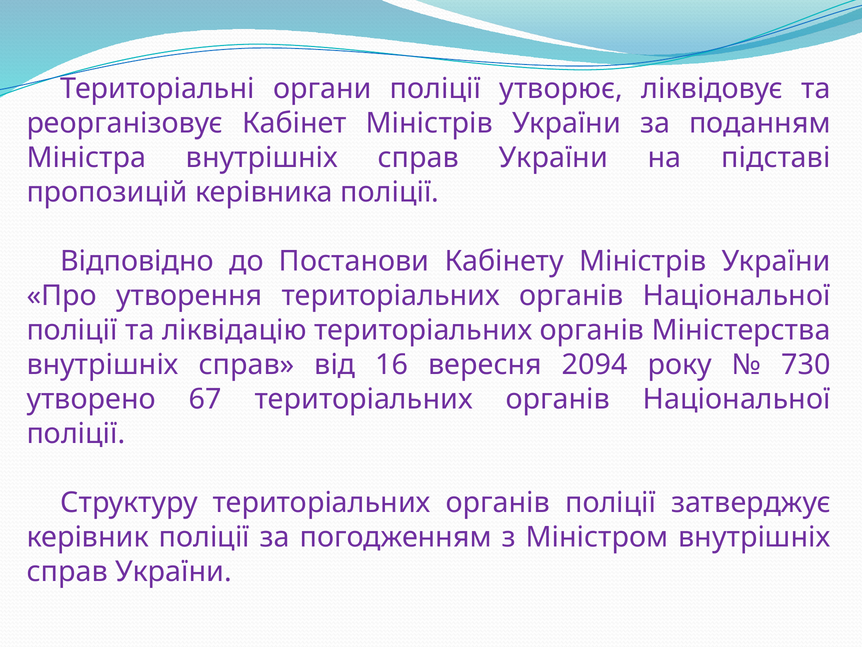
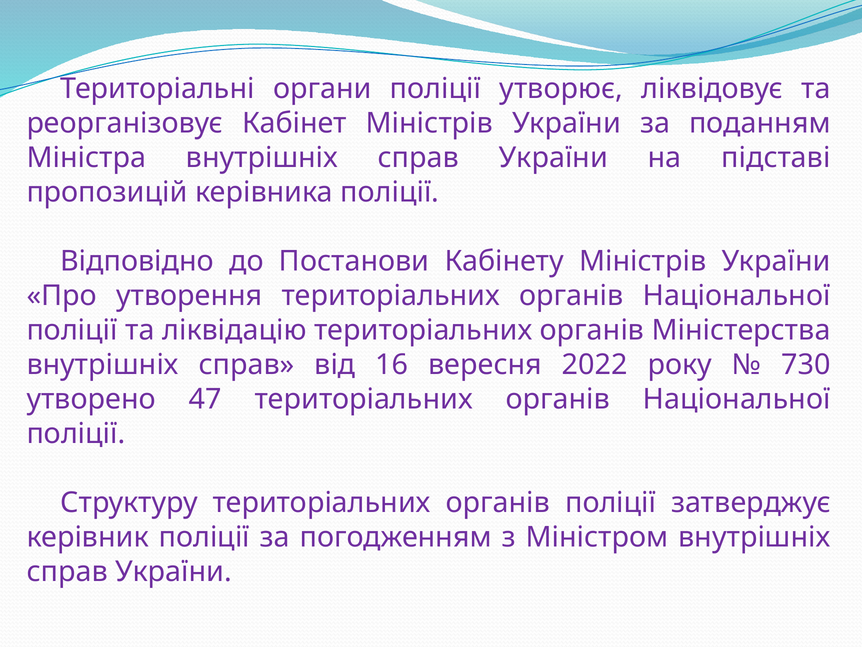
2094: 2094 -> 2022
67: 67 -> 47
